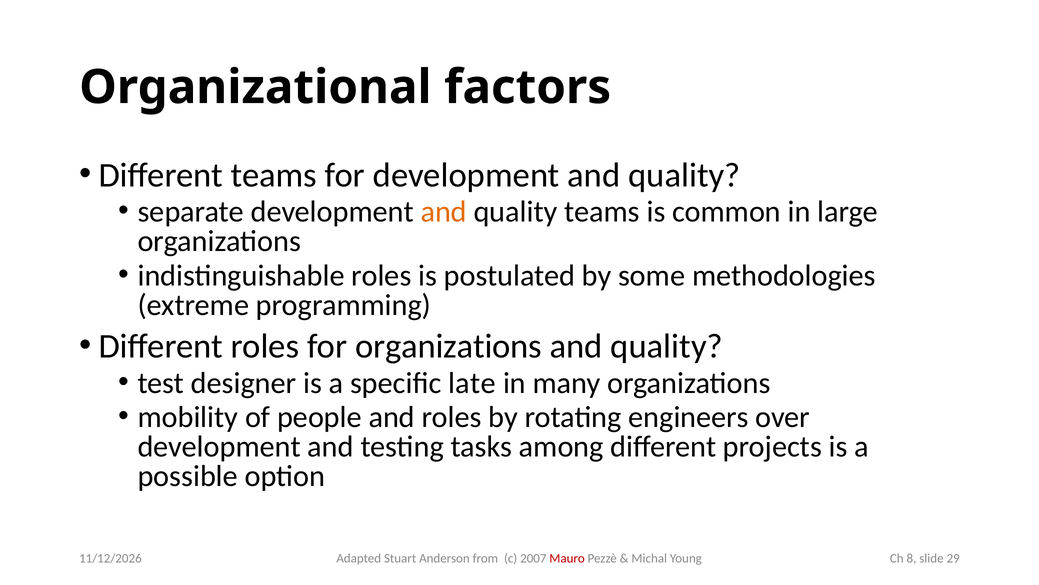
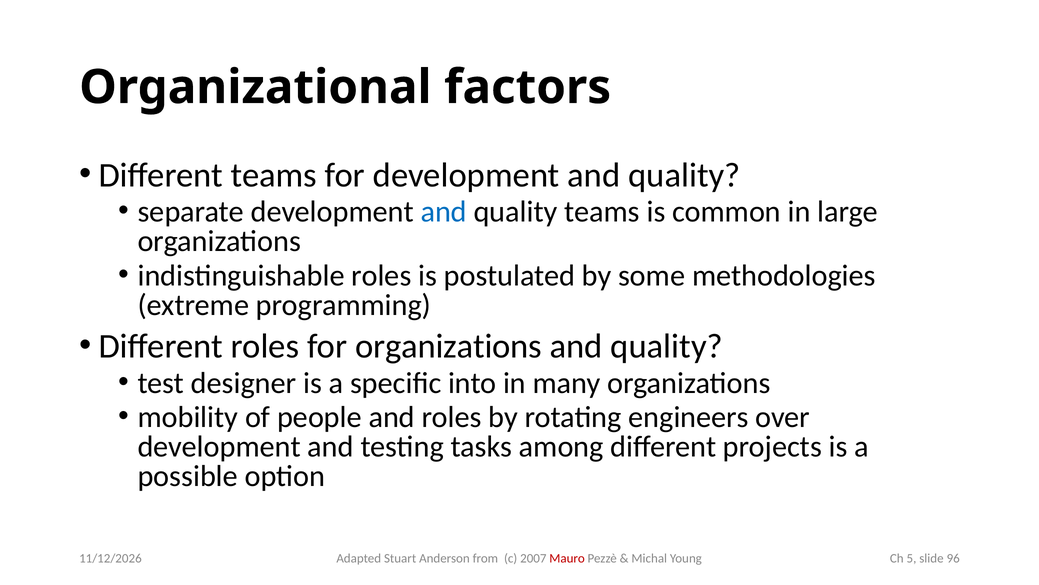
and at (444, 212) colour: orange -> blue
late: late -> into
8: 8 -> 5
29: 29 -> 96
